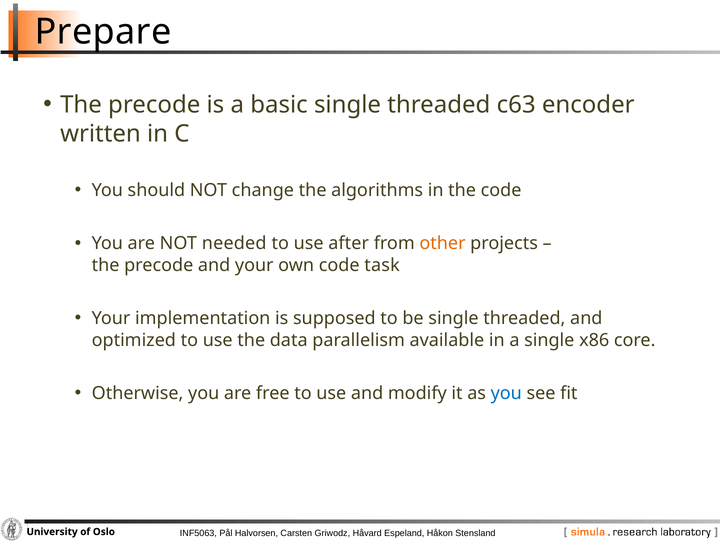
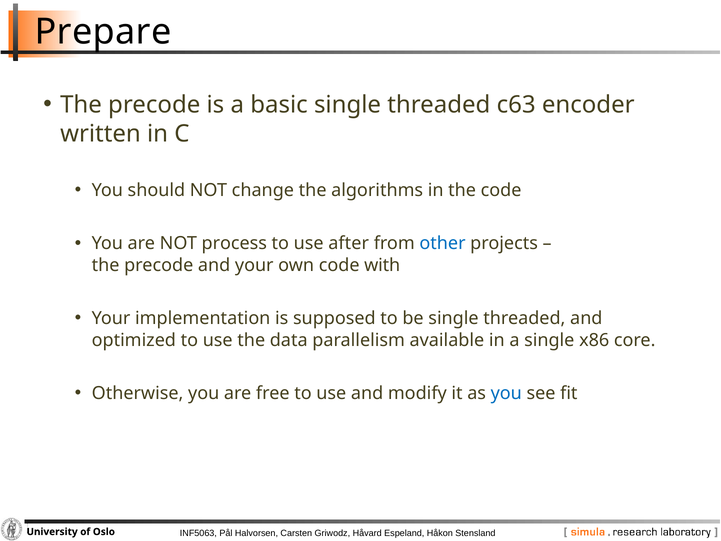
needed: needed -> process
other colour: orange -> blue
task: task -> with
